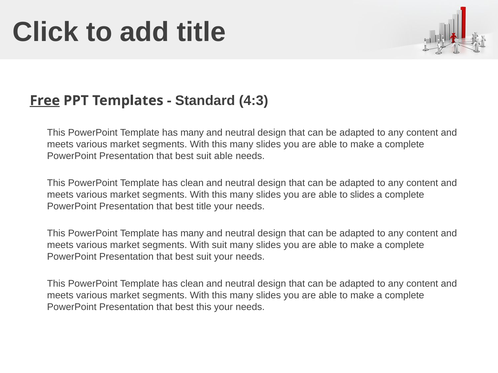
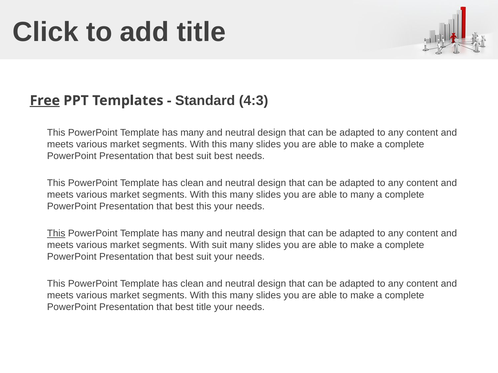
suit able: able -> best
to slides: slides -> many
best title: title -> this
This at (56, 234) underline: none -> present
best this: this -> title
